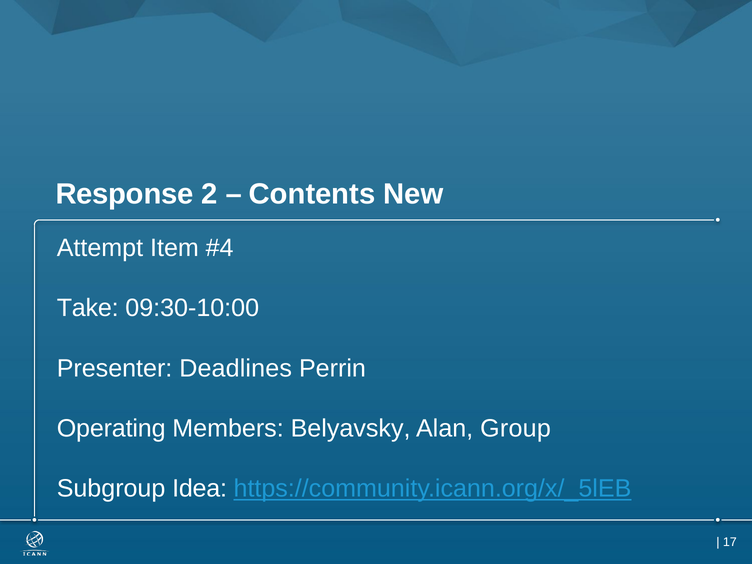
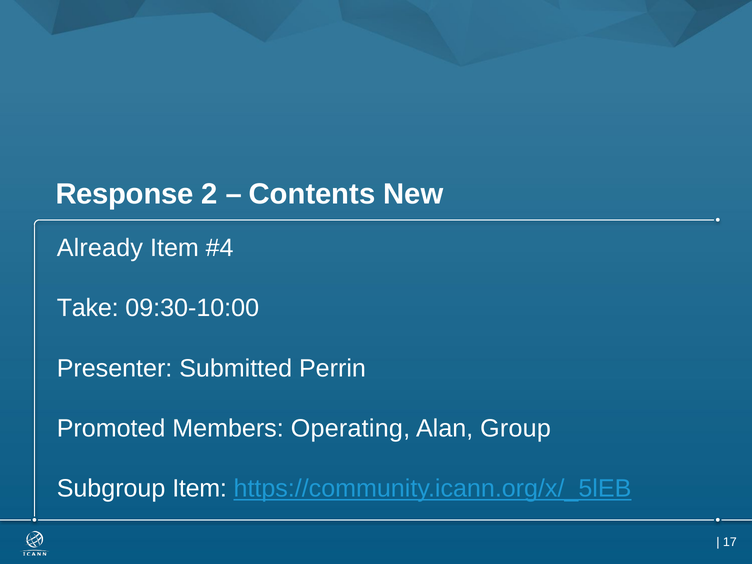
Attempt: Attempt -> Already
Deadlines: Deadlines -> Submitted
Operating: Operating -> Promoted
Belyavsky: Belyavsky -> Operating
Subgroup Idea: Idea -> Item
